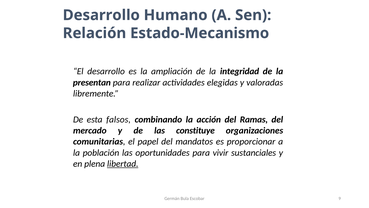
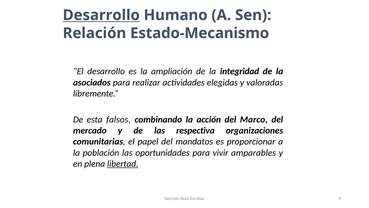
Desarrollo at (101, 15) underline: none -> present
presentan: presentan -> asociados
Ramas: Ramas -> Marco
constituye: constituye -> respectiva
sustanciales: sustanciales -> amparables
